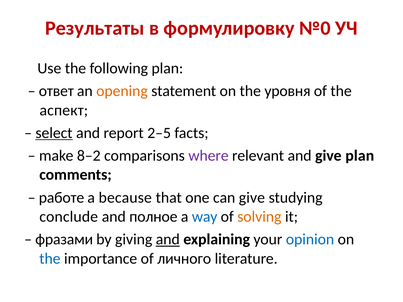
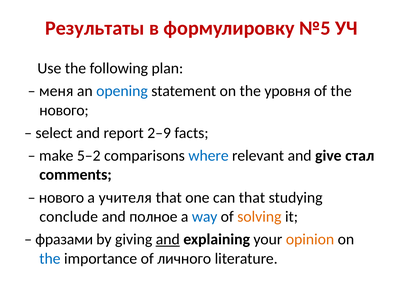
№0: №0 -> №5
ответ: ответ -> меня
opening colour: orange -> blue
аспект at (64, 110): аспект -> нового
select underline: present -> none
2–5: 2–5 -> 2–9
8–2: 8–2 -> 5–2
where colour: purple -> blue
give plan: plan -> стал
работе at (62, 198): работе -> нового
because: because -> учителя
can give: give -> that
opinion colour: blue -> orange
